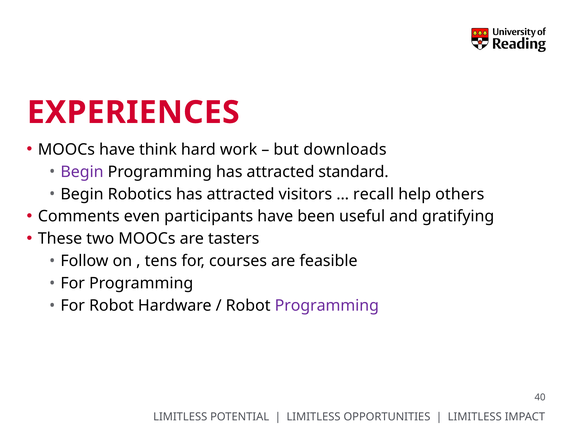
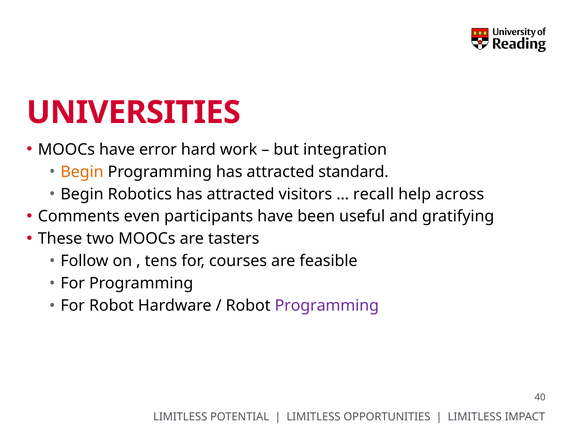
EXPERIENCES: EXPERIENCES -> UNIVERSITIES
think: think -> error
downloads: downloads -> integration
Begin at (82, 172) colour: purple -> orange
others: others -> across
